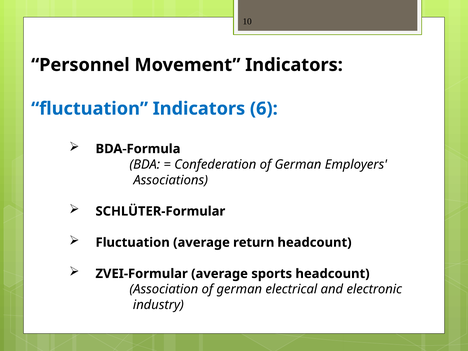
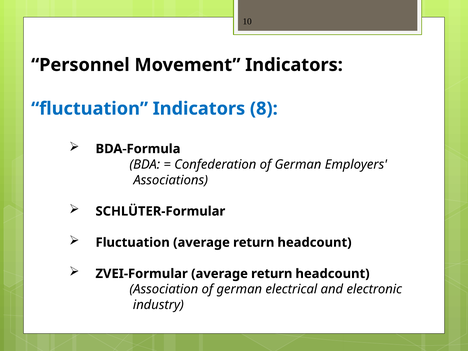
6: 6 -> 8
ZVEI-Formular average sports: sports -> return
